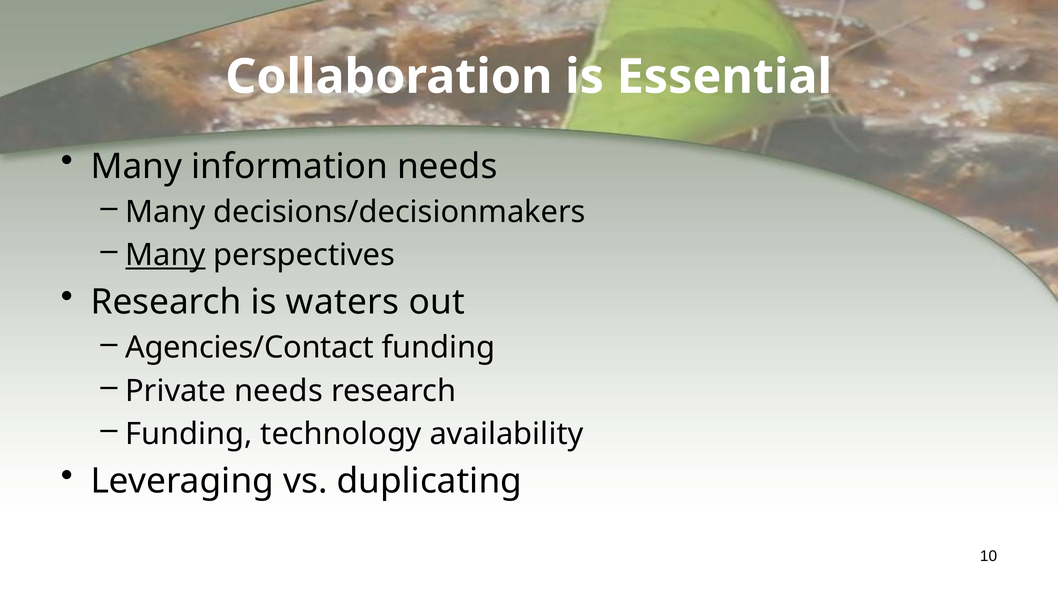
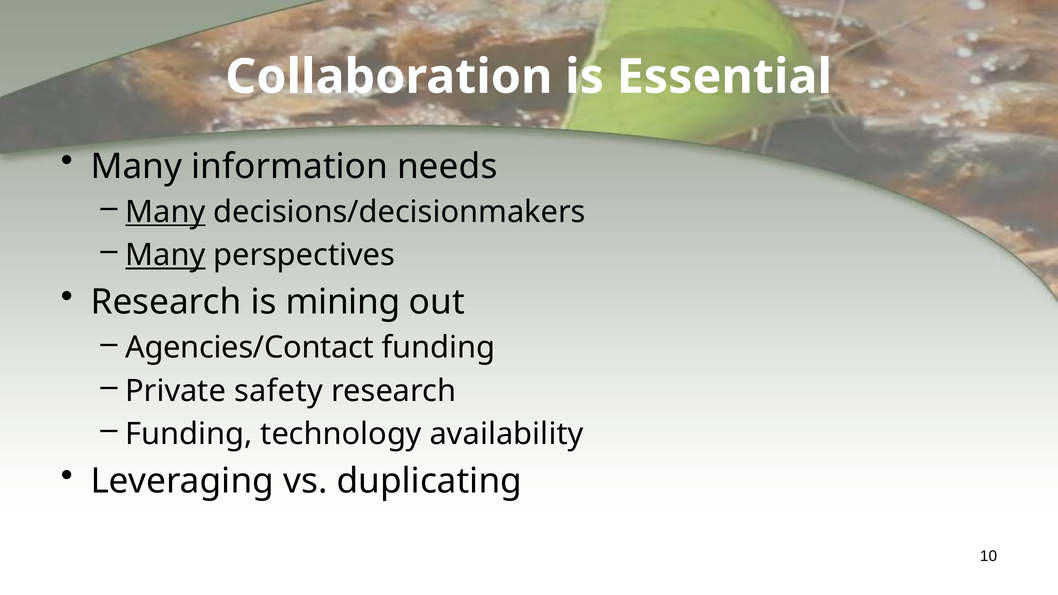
Many at (165, 212) underline: none -> present
waters: waters -> mining
Private needs: needs -> safety
